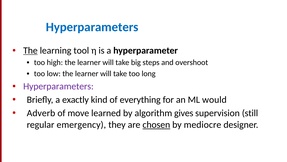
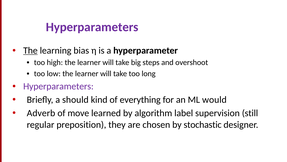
Hyperparameters at (92, 27) colour: blue -> purple
tool: tool -> bias
exactly: exactly -> should
gives: gives -> label
emergency: emergency -> preposition
chosen underline: present -> none
mediocre: mediocre -> stochastic
